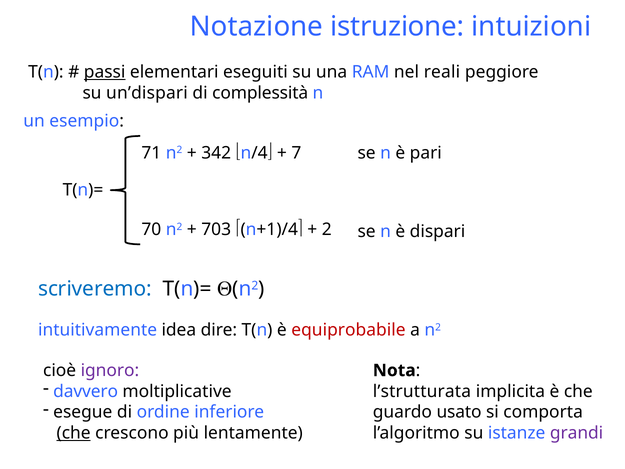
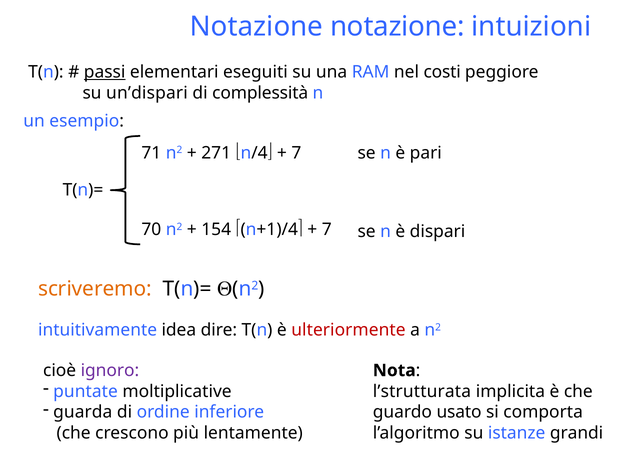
Notazione istruzione: istruzione -> notazione
reali: reali -> costi
342: 342 -> 271
703: 703 -> 154
2 at (327, 229): 2 -> 7
scriveremo colour: blue -> orange
equiprobabile: equiprobabile -> ulteriormente
davvero: davvero -> puntate
esegue: esegue -> guarda
che at (74, 433) underline: present -> none
grandi colour: purple -> black
